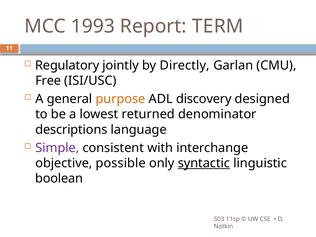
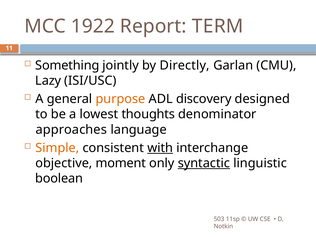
1993: 1993 -> 1922
Regulatory: Regulatory -> Something
Free: Free -> Lazy
returned: returned -> thoughts
descriptions: descriptions -> approaches
Simple colour: purple -> orange
with underline: none -> present
possible: possible -> moment
